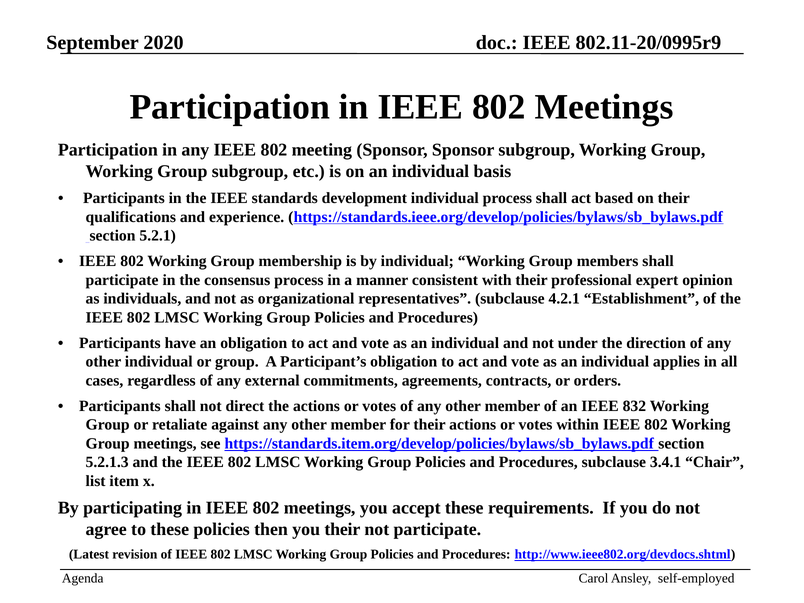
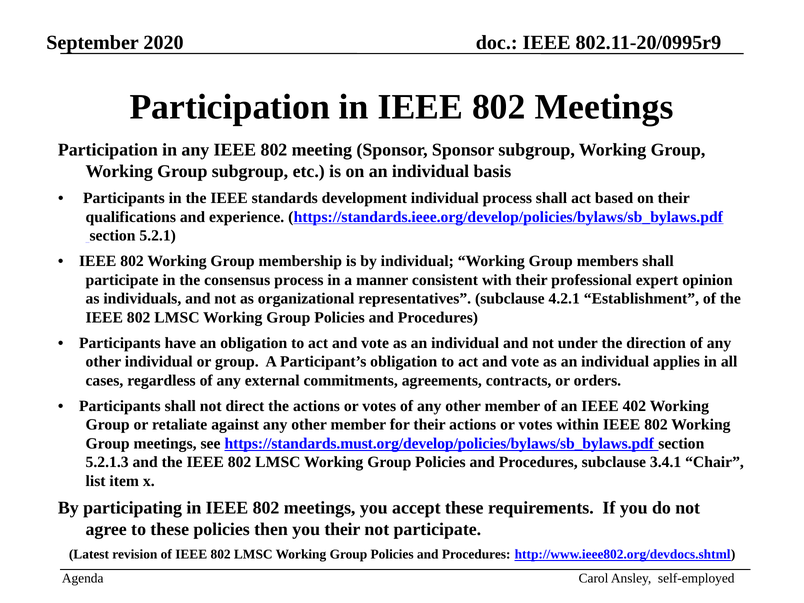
832: 832 -> 402
https://standards.item.org/develop/policies/bylaws/sb_bylaws.pdf: https://standards.item.org/develop/policies/bylaws/sb_bylaws.pdf -> https://standards.must.org/develop/policies/bylaws/sb_bylaws.pdf
